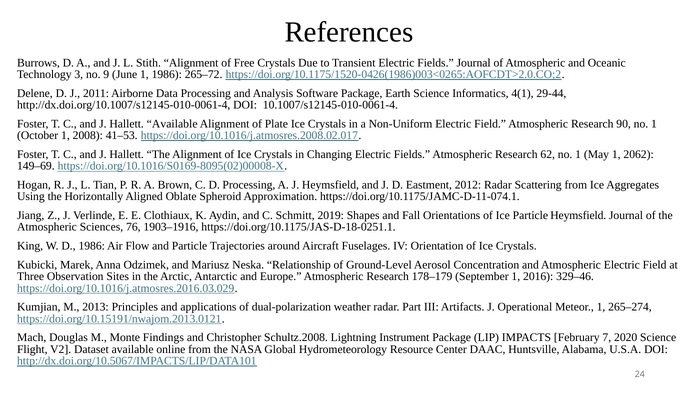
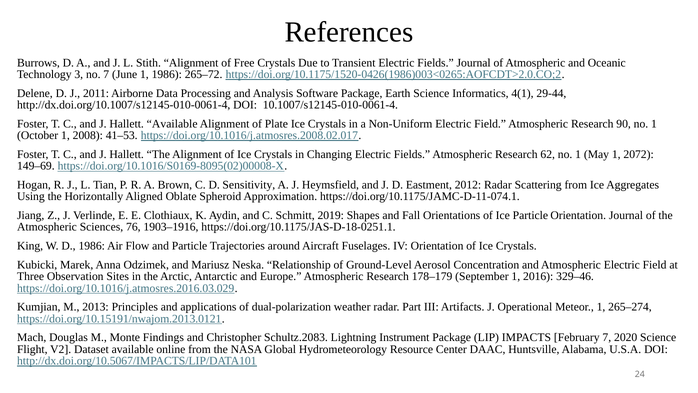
no 9: 9 -> 7
2062: 2062 -> 2072
D Processing: Processing -> Sensitivity
Particle Heymsfield: Heymsfield -> Orientation
Schultz.2008: Schultz.2008 -> Schultz.2083
